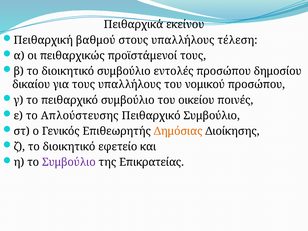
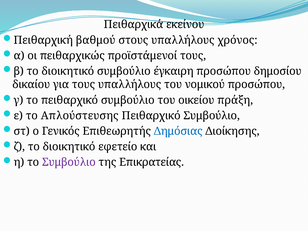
τέλεση: τέλεση -> χρόνος
εντολές: εντολές -> έγκαιρη
ποινές: ποινές -> πράξη
Δημόσιας colour: orange -> blue
